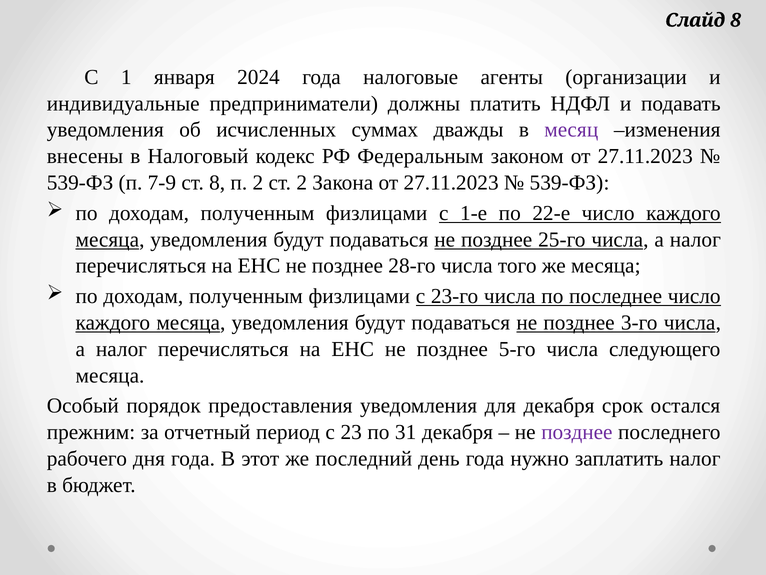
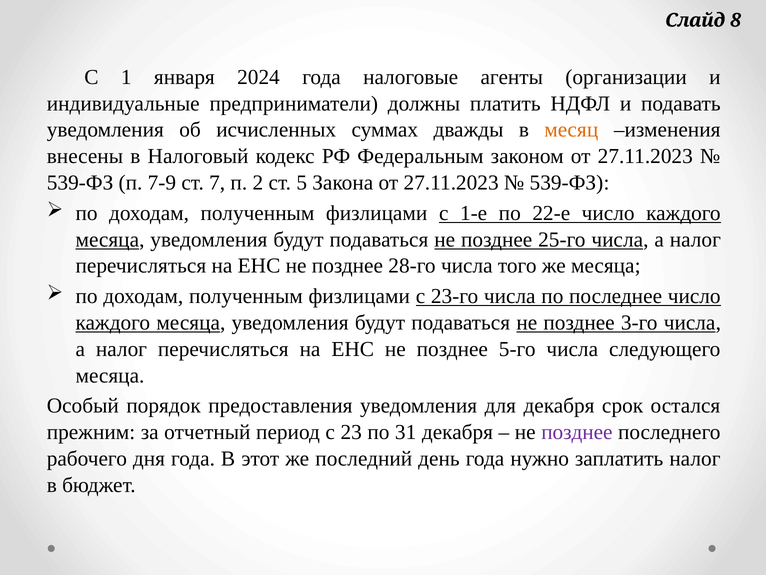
месяц colour: purple -> orange
ст 8: 8 -> 7
ст 2: 2 -> 5
